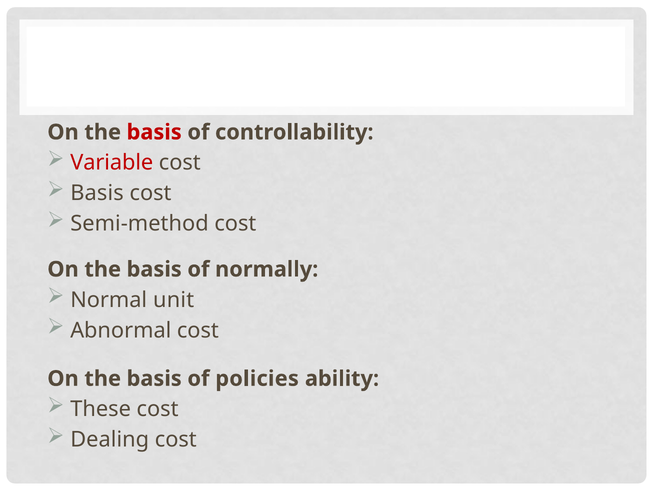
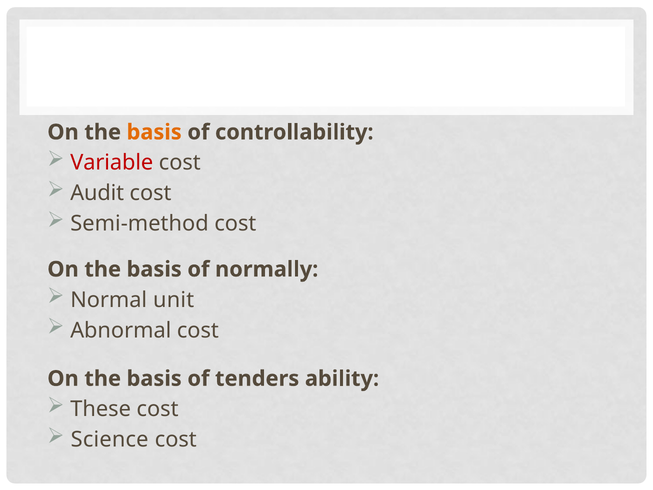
basis at (154, 132) colour: red -> orange
Basis at (97, 193): Basis -> Audit
policies: policies -> tenders
Dealing: Dealing -> Science
